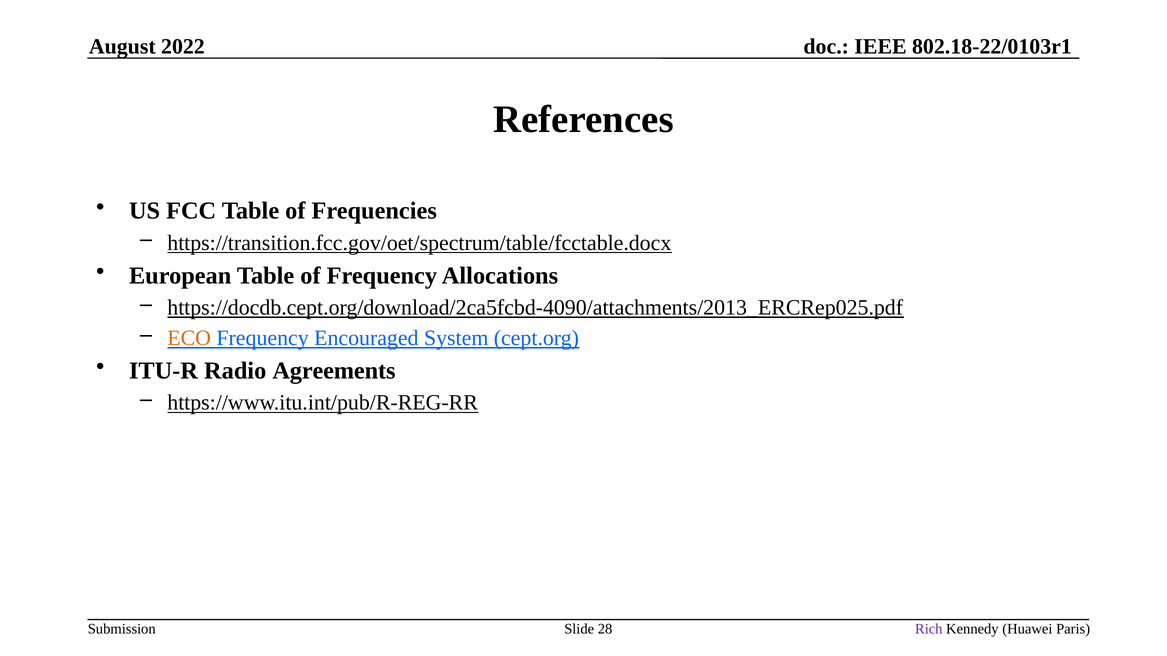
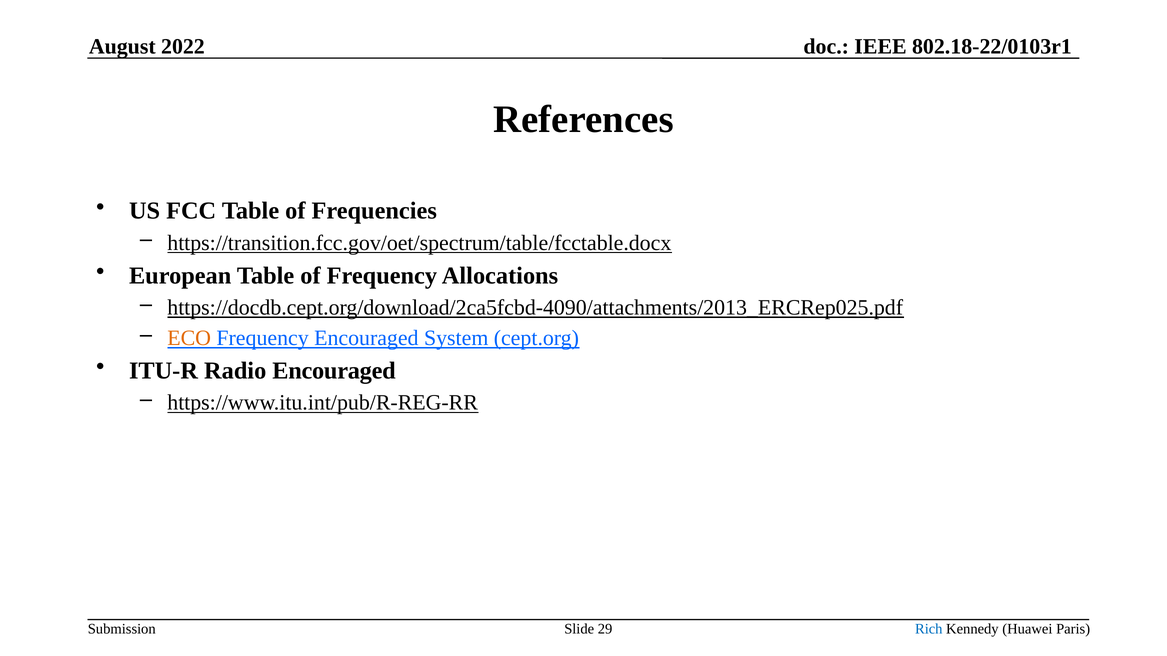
Radio Agreements: Agreements -> Encouraged
28: 28 -> 29
Rich colour: purple -> blue
